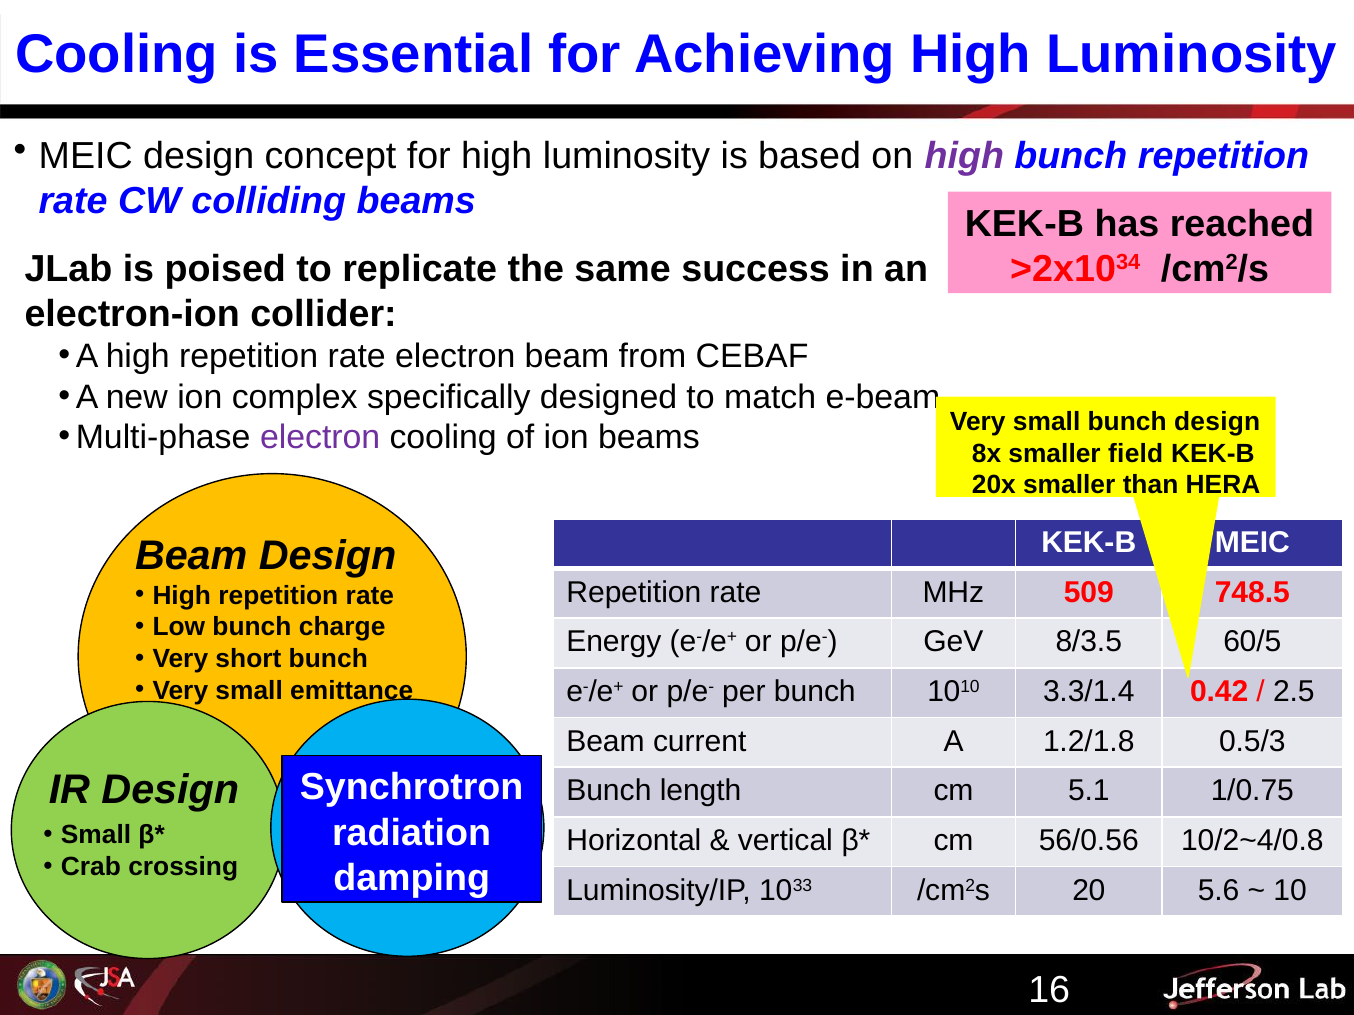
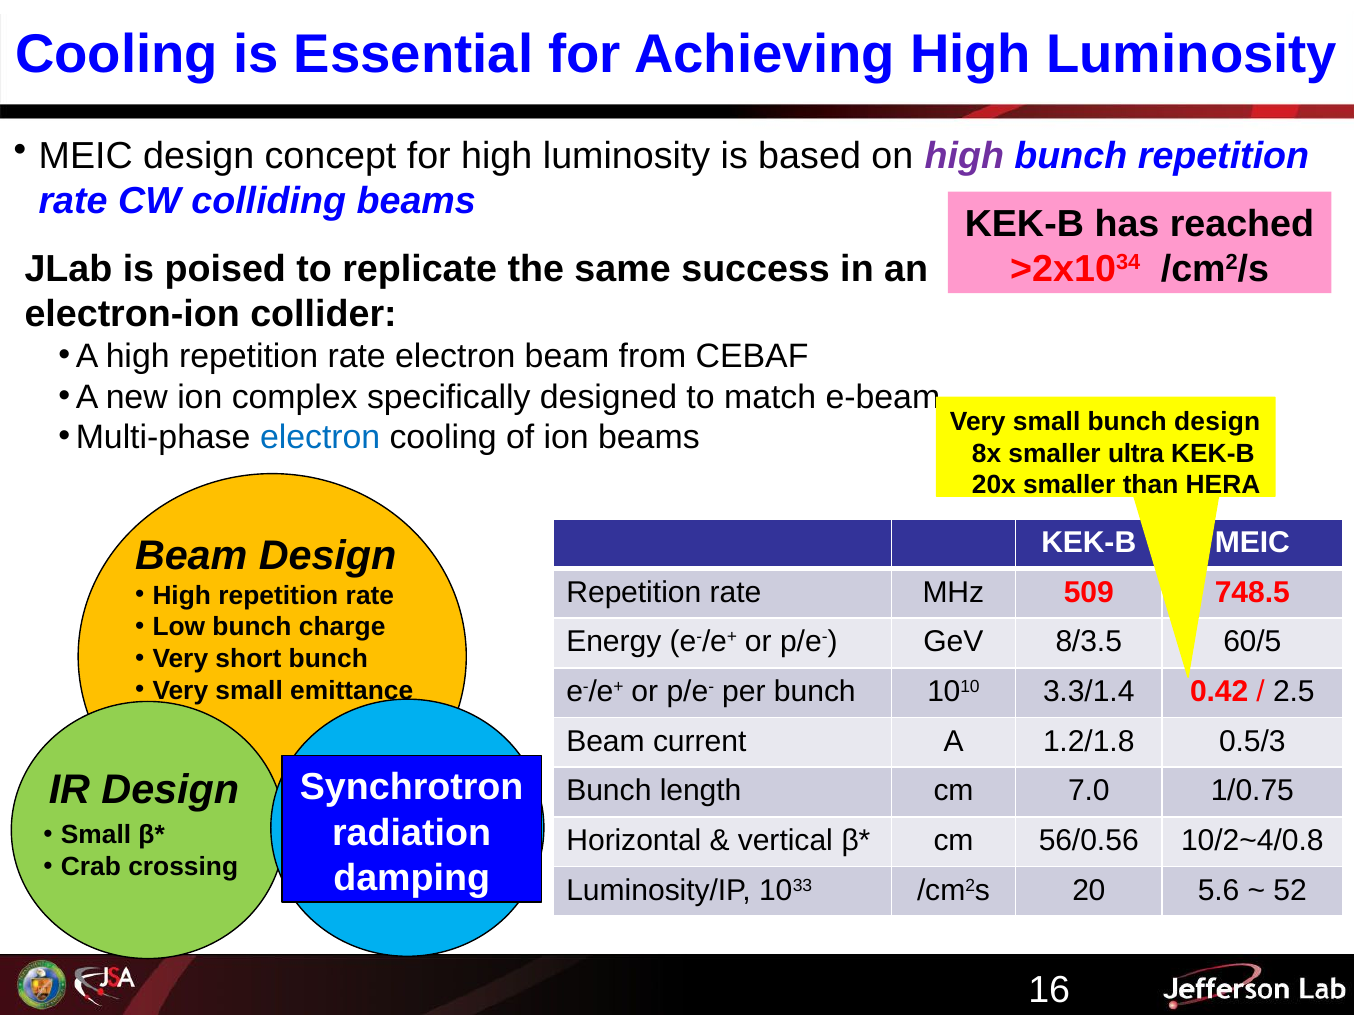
electron at (320, 438) colour: purple -> blue
field: field -> ultra
5.1: 5.1 -> 7.0
10: 10 -> 52
